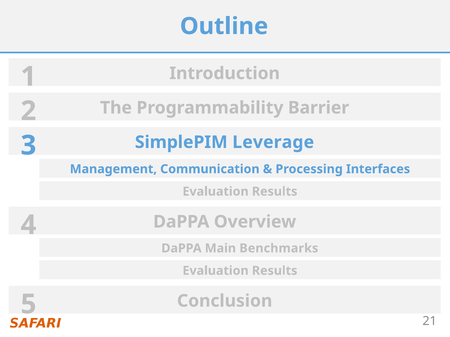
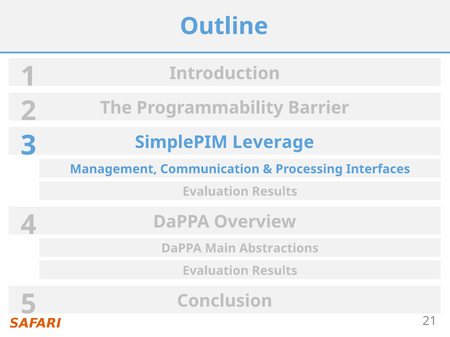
Benchmarks: Benchmarks -> Abstractions
